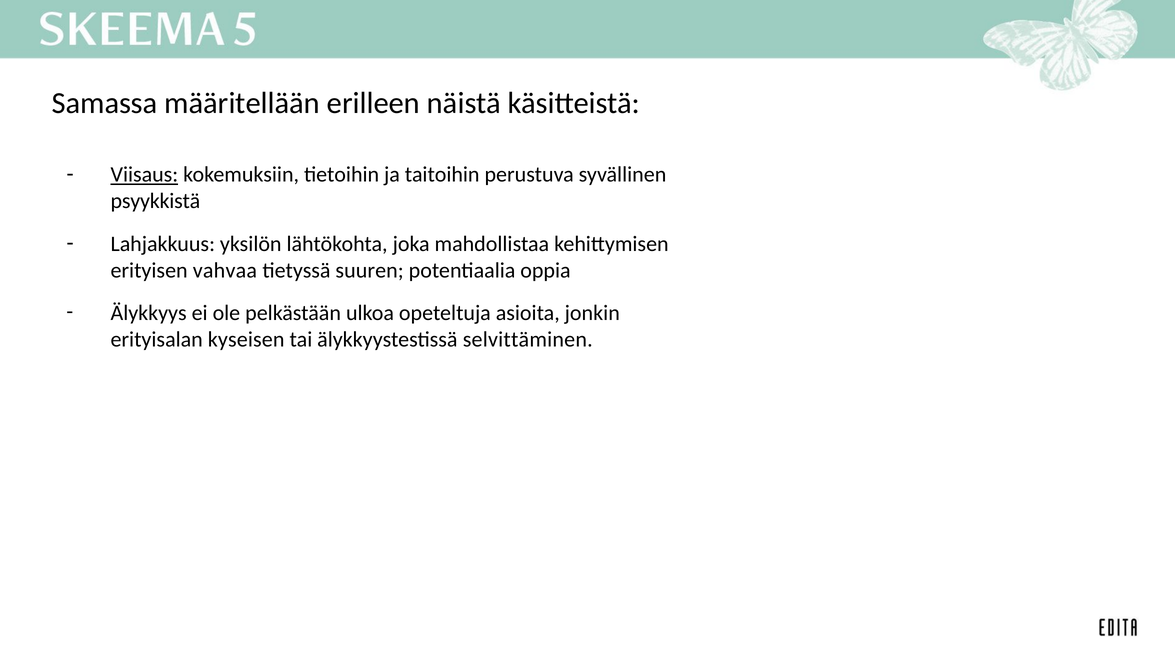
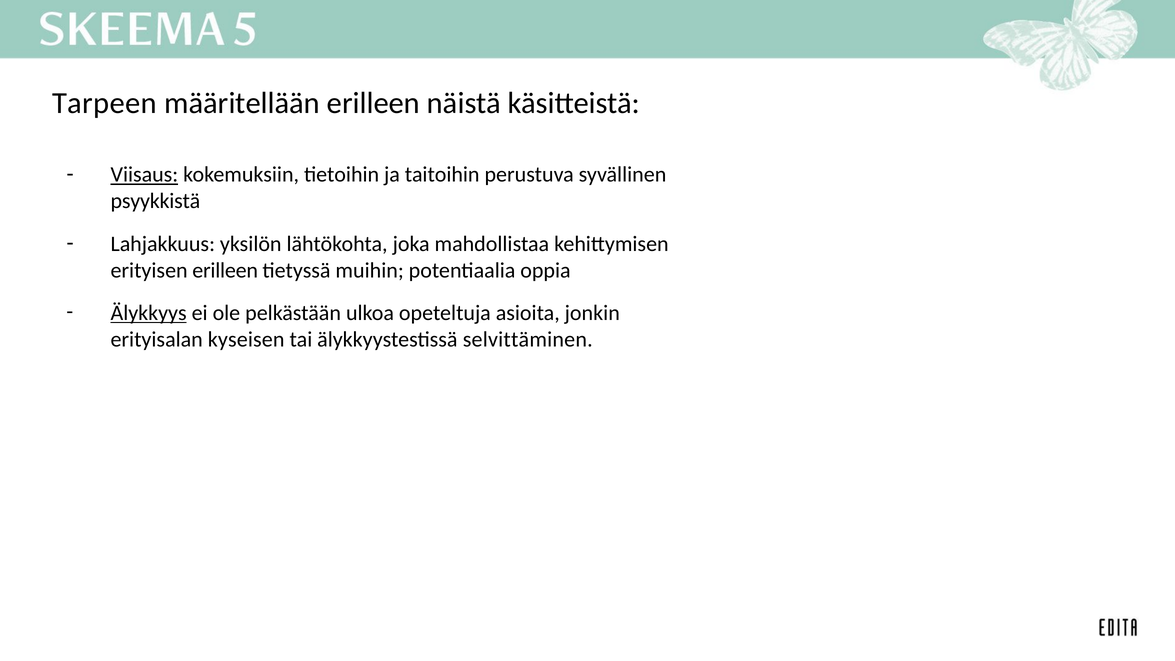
Samassa: Samassa -> Tarpeen
erityisen vahvaa: vahvaa -> erilleen
suuren: suuren -> muihin
Älykkyys underline: none -> present
